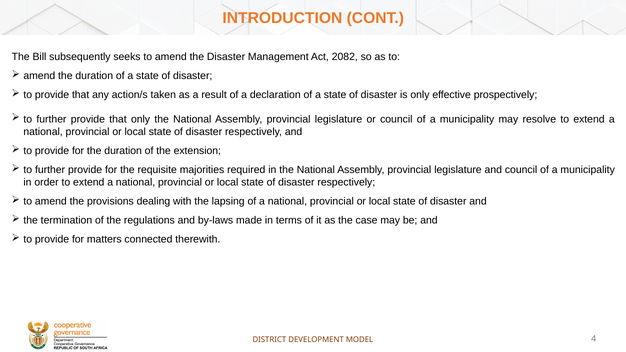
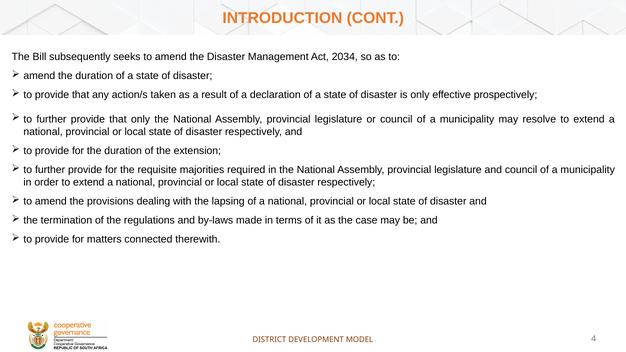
2082: 2082 -> 2034
